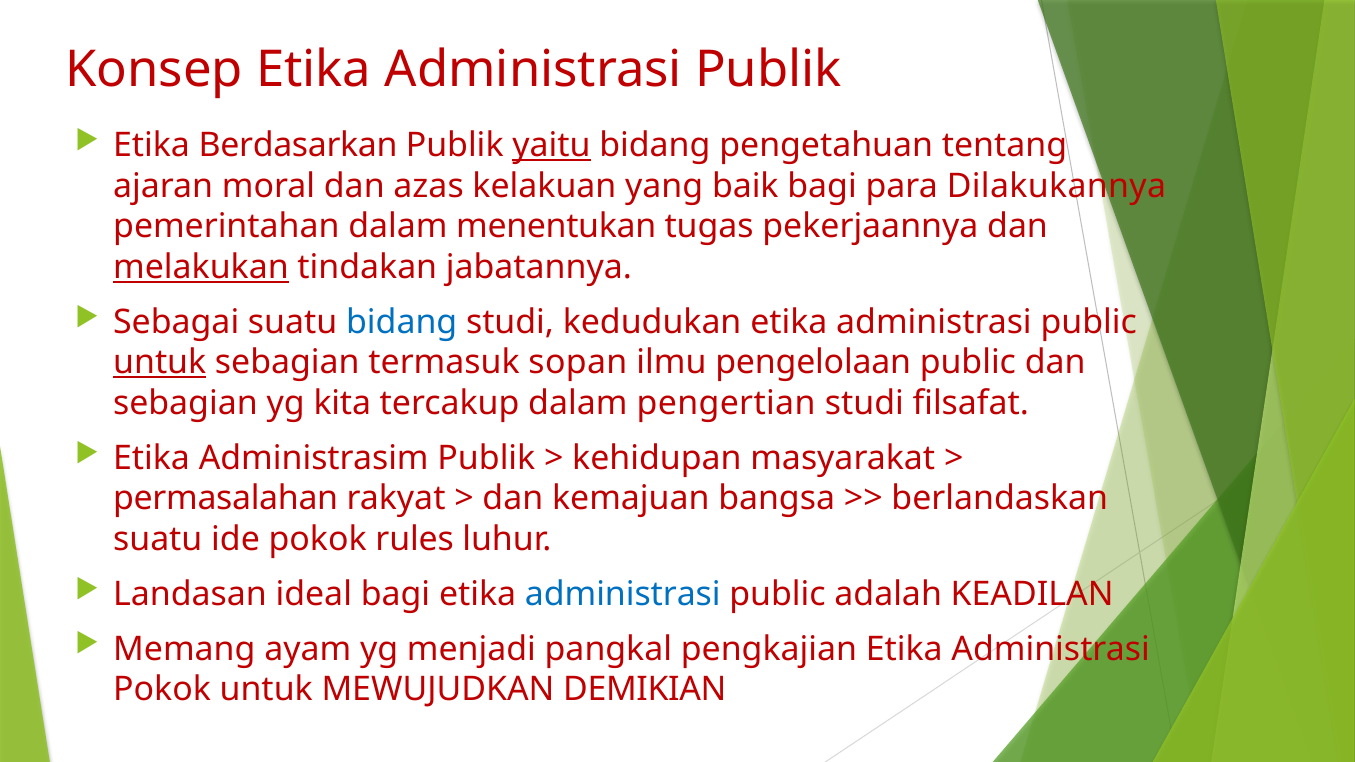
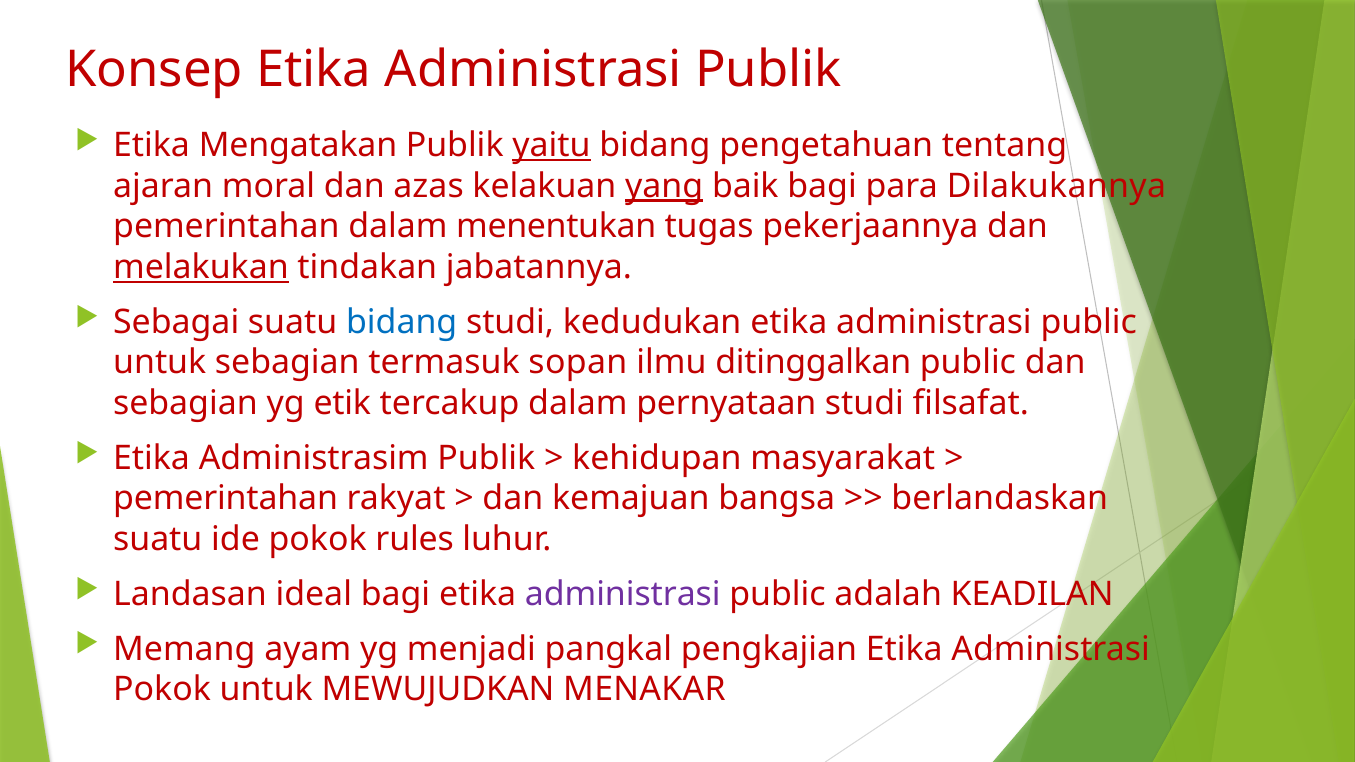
Berdasarkan: Berdasarkan -> Mengatakan
yang underline: none -> present
untuk at (160, 363) underline: present -> none
pengelolaan: pengelolaan -> ditinggalkan
kita: kita -> etik
pengertian: pengertian -> pernyataan
permasalahan at (226, 499): permasalahan -> pemerintahan
administrasi at (623, 594) colour: blue -> purple
DEMIKIAN: DEMIKIAN -> MENAKAR
